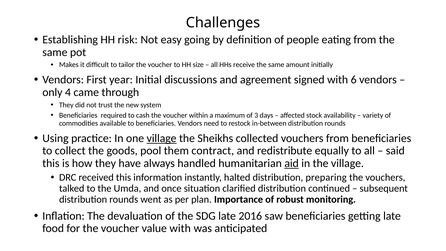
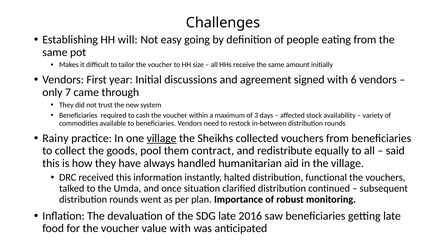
risk: risk -> will
4: 4 -> 7
Using: Using -> Rainy
aid underline: present -> none
preparing: preparing -> functional
